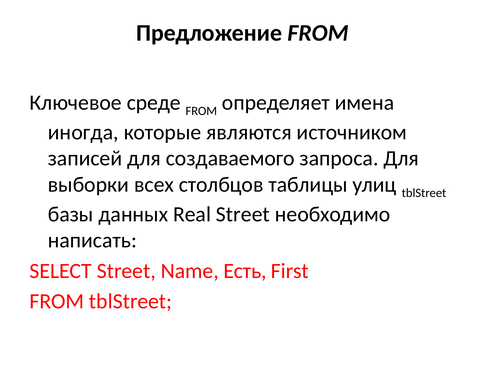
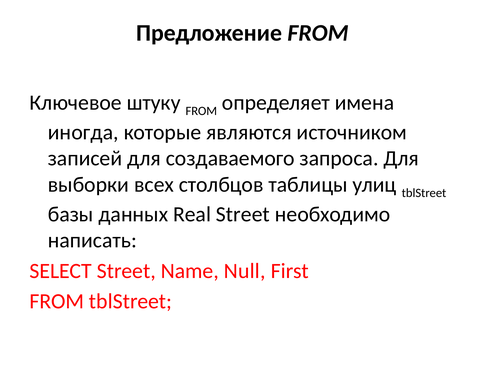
среде: среде -> штуку
Есть: Есть -> Null
